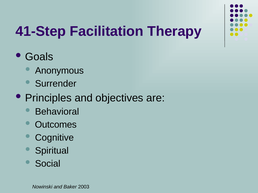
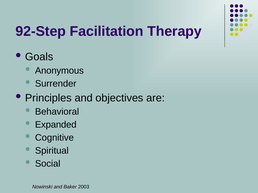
41-Step: 41-Step -> 92-Step
Outcomes: Outcomes -> Expanded
